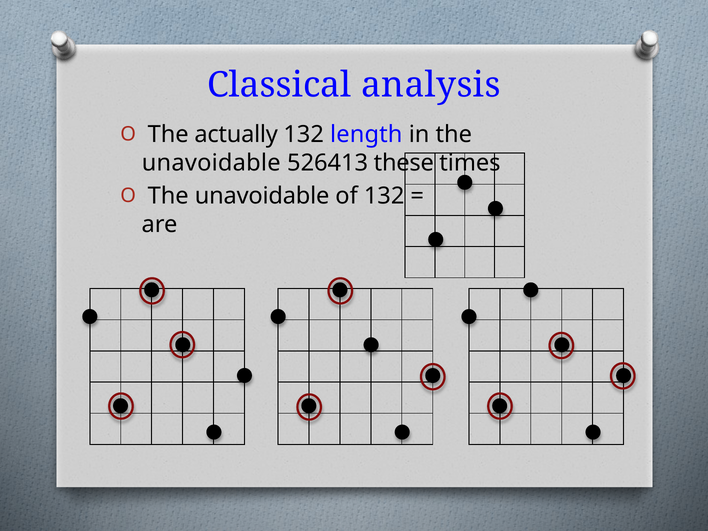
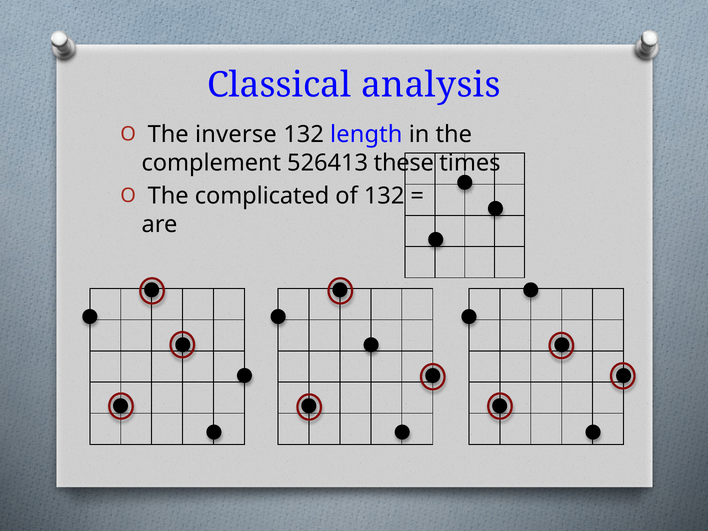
actually: actually -> inverse
unavoidable at (211, 163): unavoidable -> complement
unavoidable at (262, 196): unavoidable -> complicated
